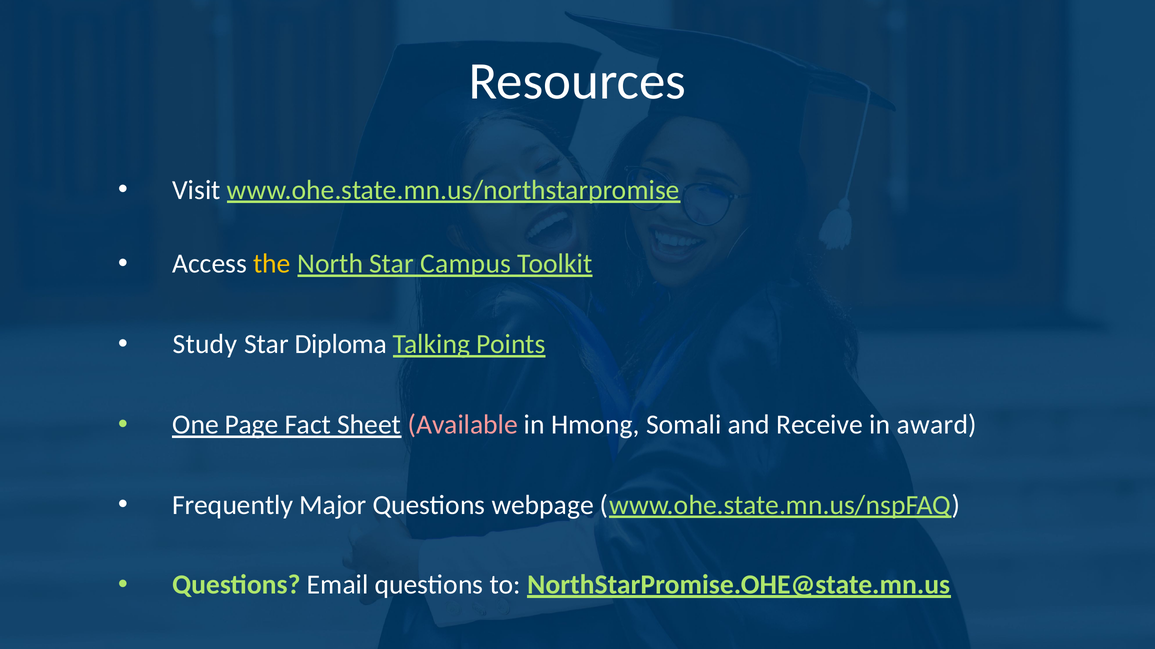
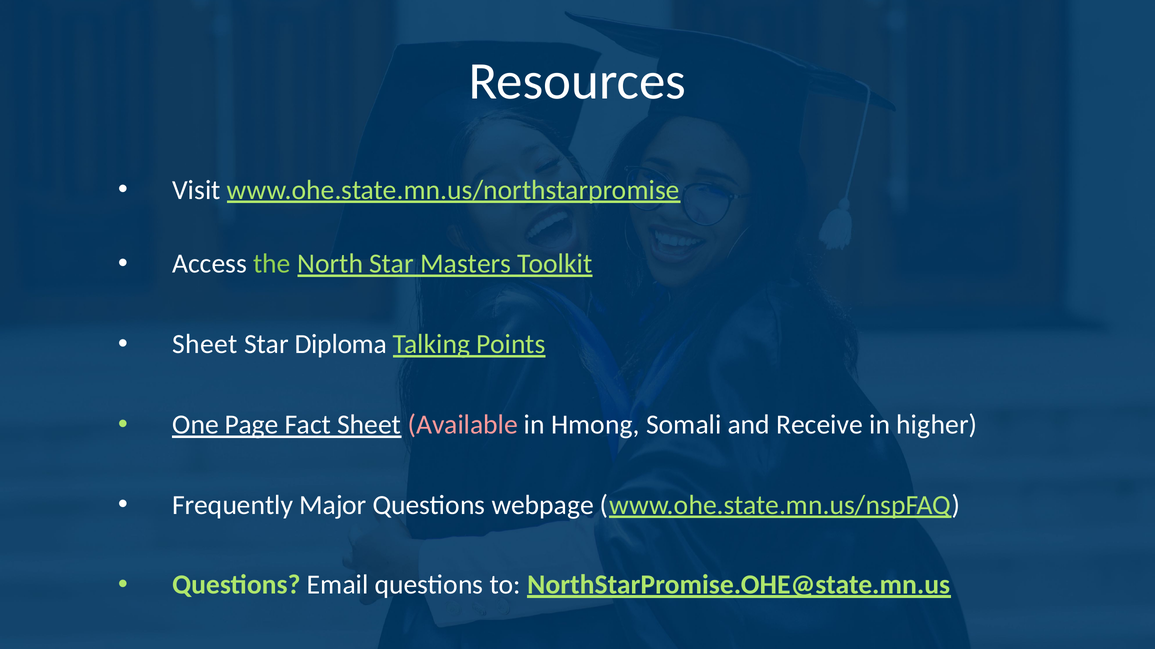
the colour: yellow -> light green
Campus: Campus -> Masters
Study at (205, 345): Study -> Sheet
award: award -> higher
